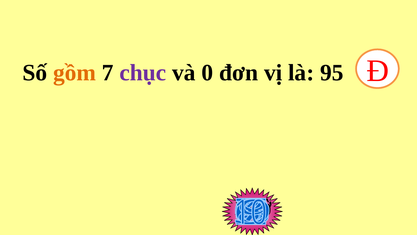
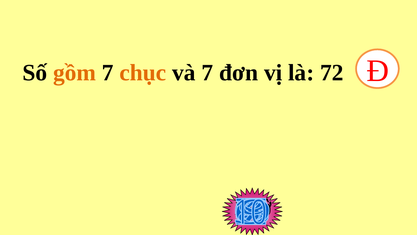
chục colour: purple -> orange
và 0: 0 -> 7
95: 95 -> 72
